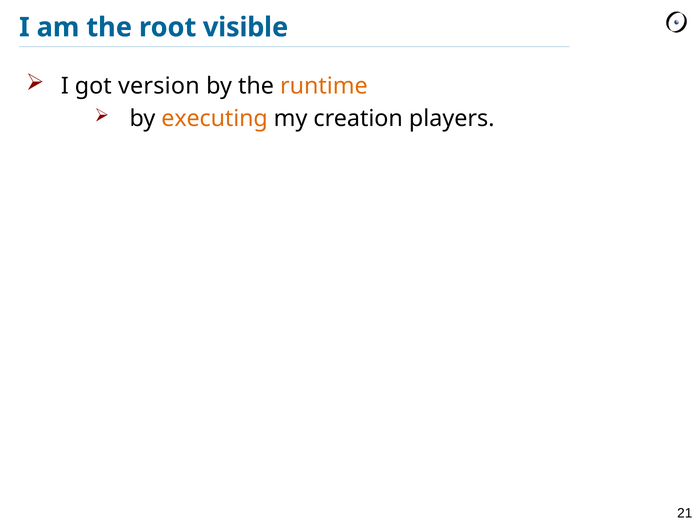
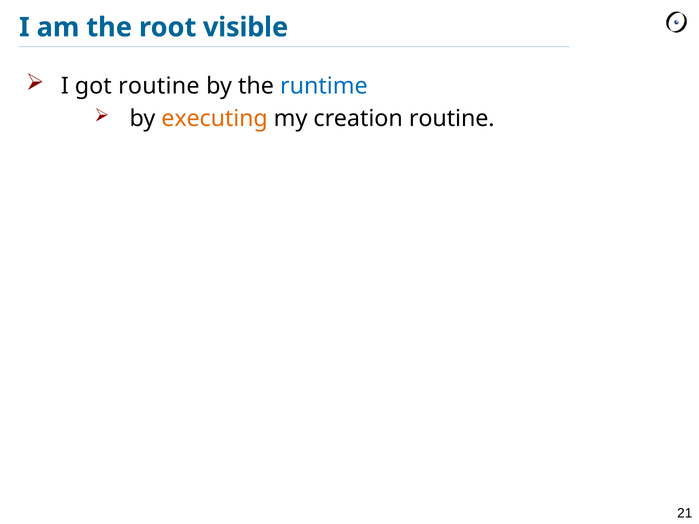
got version: version -> routine
runtime colour: orange -> blue
creation players: players -> routine
